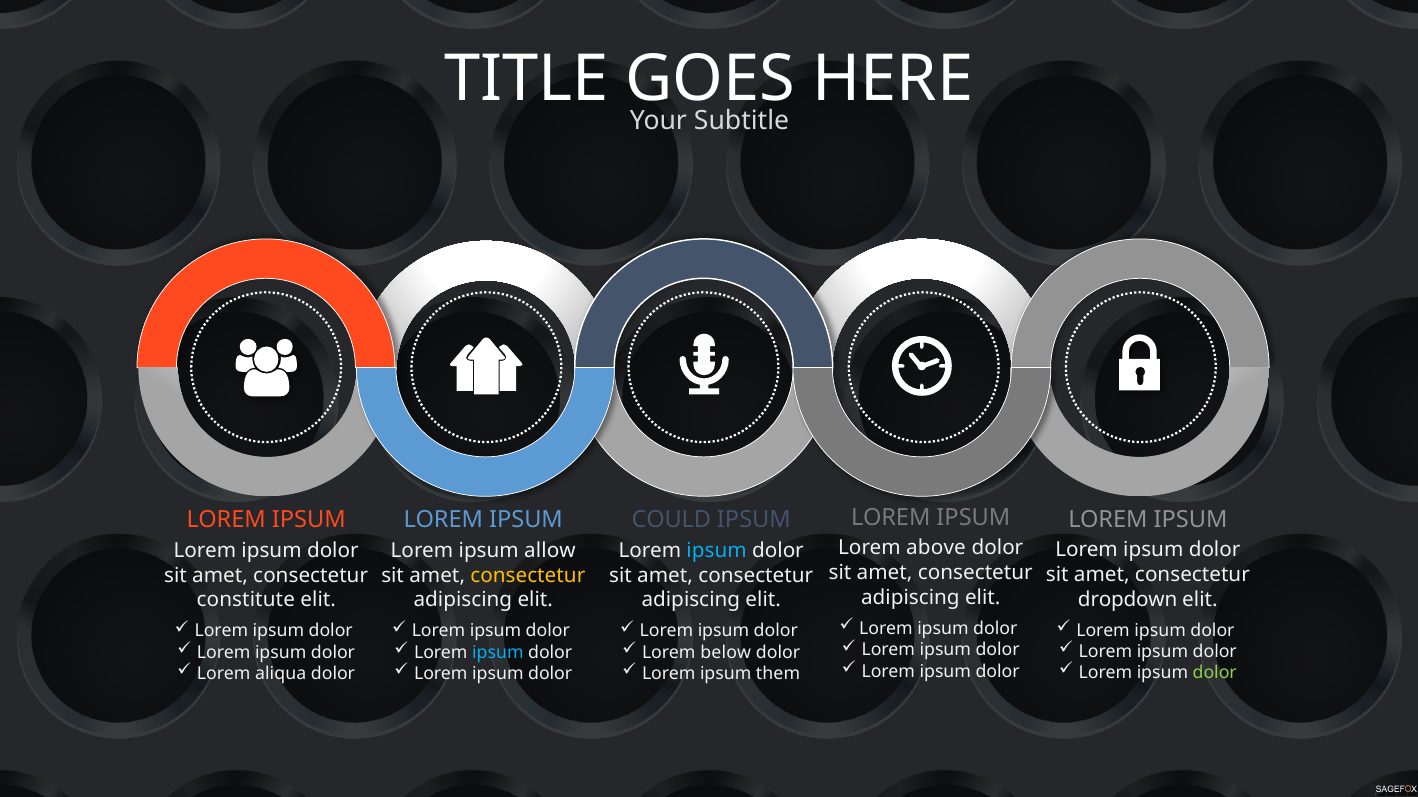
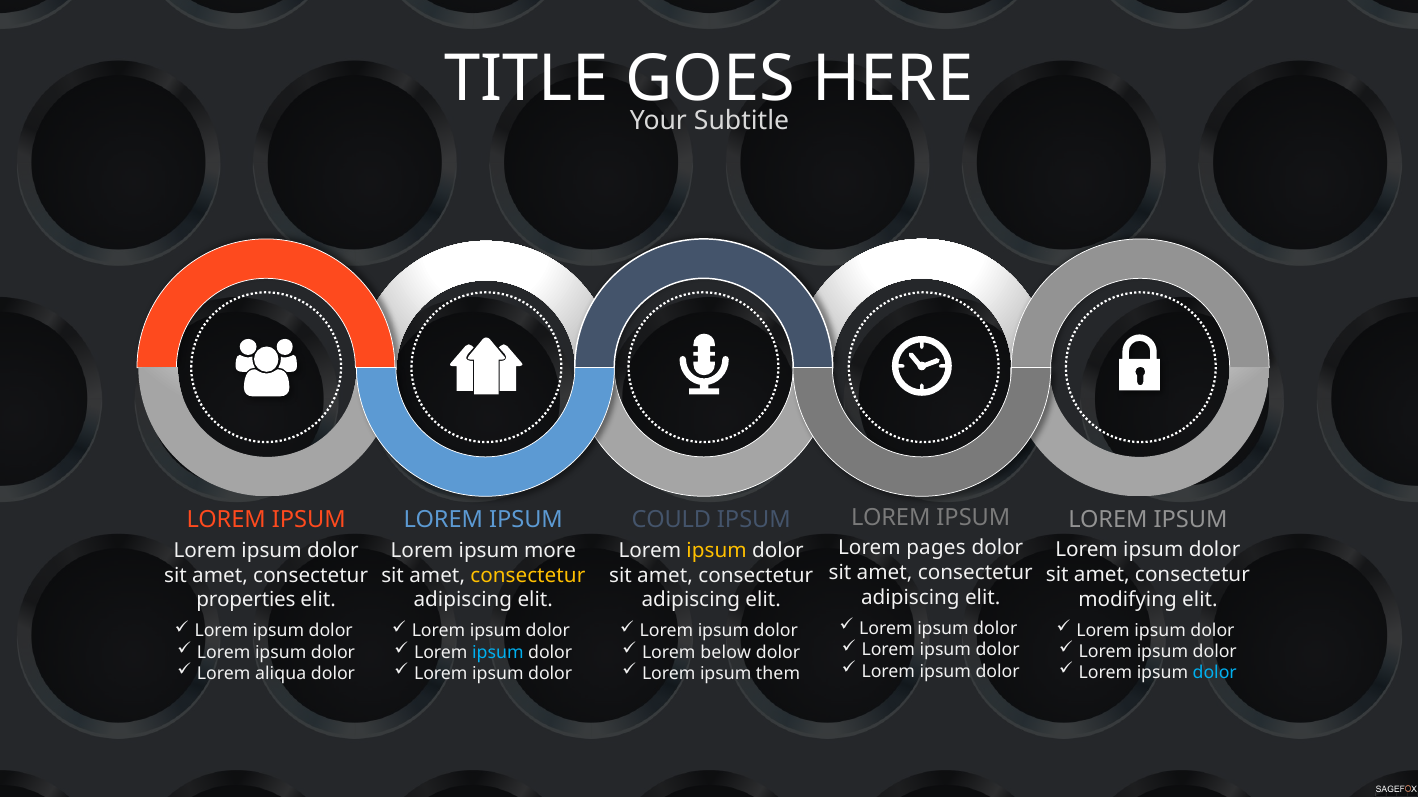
above: above -> pages
allow: allow -> more
ipsum at (717, 551) colour: light blue -> yellow
dropdown: dropdown -> modifying
constitute: constitute -> properties
dolor at (1215, 673) colour: light green -> light blue
